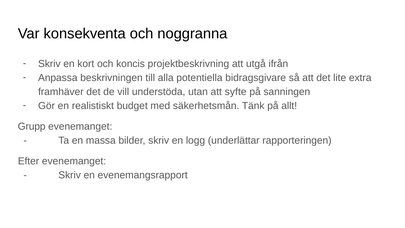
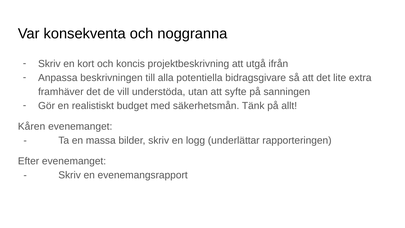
Grupp: Grupp -> Kåren
